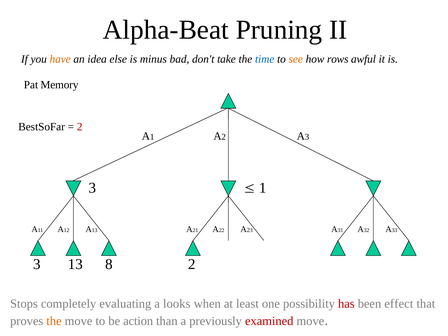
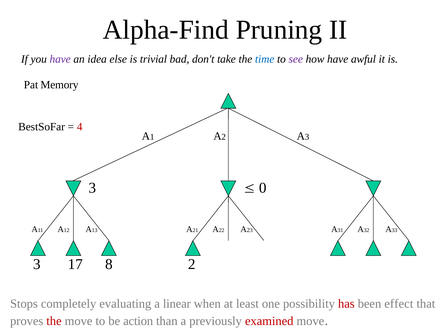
Alpha-Beat: Alpha-Beat -> Alpha-Find
have at (60, 59) colour: orange -> purple
minus: minus -> trivial
see colour: orange -> purple
how rows: rows -> have
2 at (80, 127): 2 -> 4
1 at (263, 188): 1 -> 0
3 13: 13 -> 17
looks: looks -> linear
the at (54, 321) colour: orange -> red
